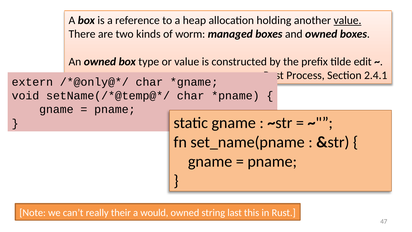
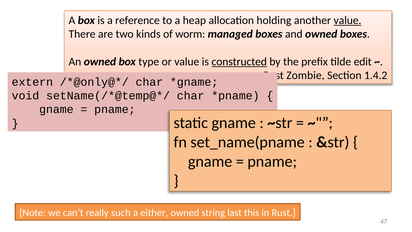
constructed underline: none -> present
Process: Process -> Zombie
2.4.1: 2.4.1 -> 1.4.2
their: their -> such
would: would -> either
